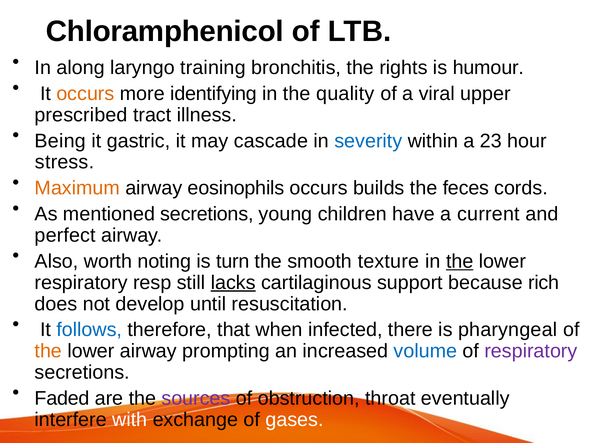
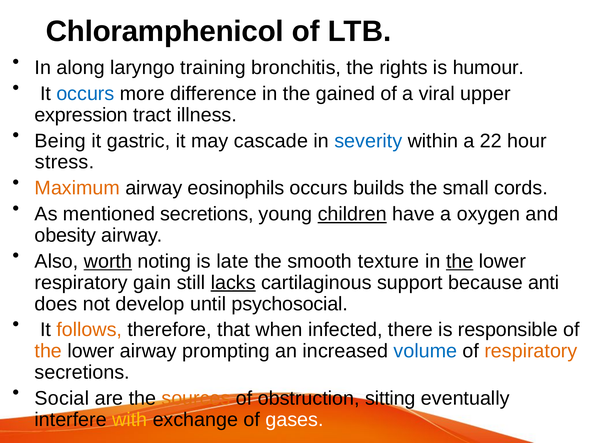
occurs at (85, 94) colour: orange -> blue
identifying: identifying -> difference
quality: quality -> gained
prescribed: prescribed -> expression
23: 23 -> 22
feces: feces -> small
children underline: none -> present
current: current -> oxygen
perfect: perfect -> obesity
worth underline: none -> present
turn: turn -> late
resp: resp -> gain
rich: rich -> anti
resuscitation: resuscitation -> psychosocial
follows colour: blue -> orange
pharyngeal: pharyngeal -> responsible
respiratory at (531, 351) colour: purple -> orange
Faded: Faded -> Social
sources colour: purple -> orange
throat: throat -> sitting
with colour: white -> yellow
